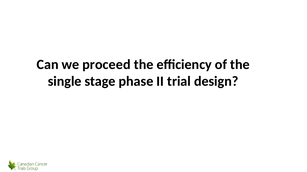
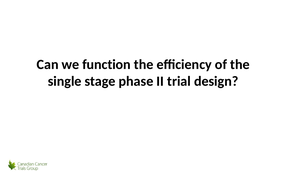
proceed: proceed -> function
